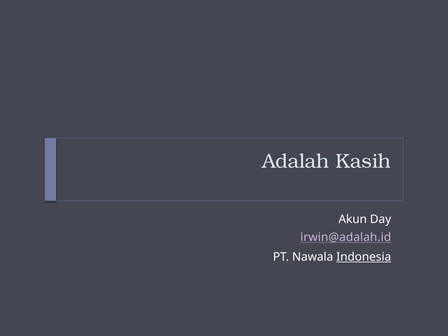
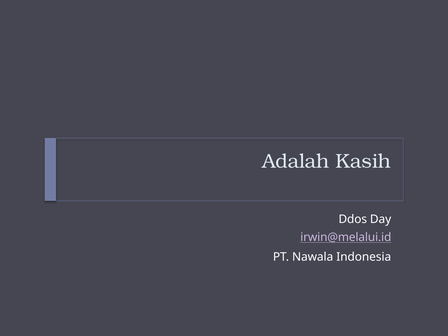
Akun: Akun -> Ddos
irwin@adalah.id: irwin@adalah.id -> irwin@melalui.id
Indonesia underline: present -> none
